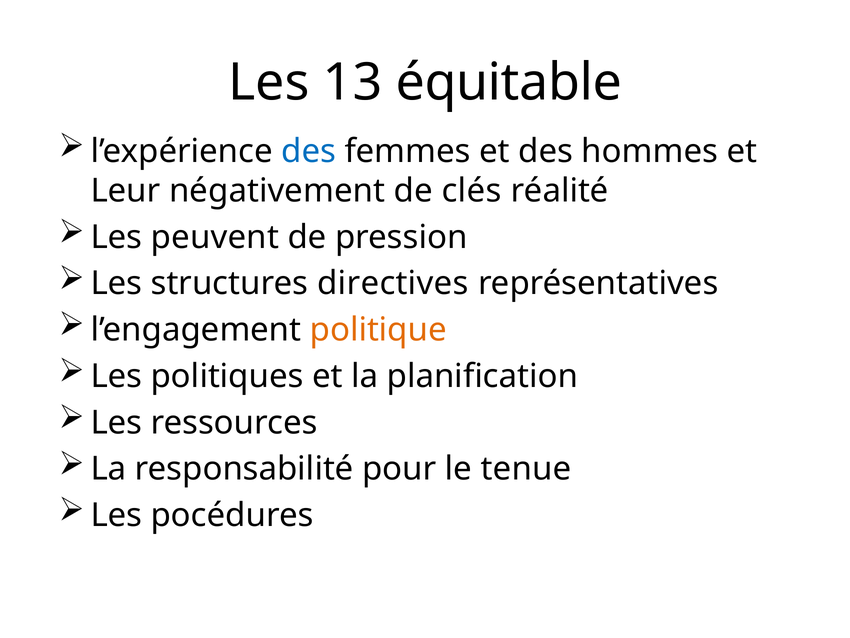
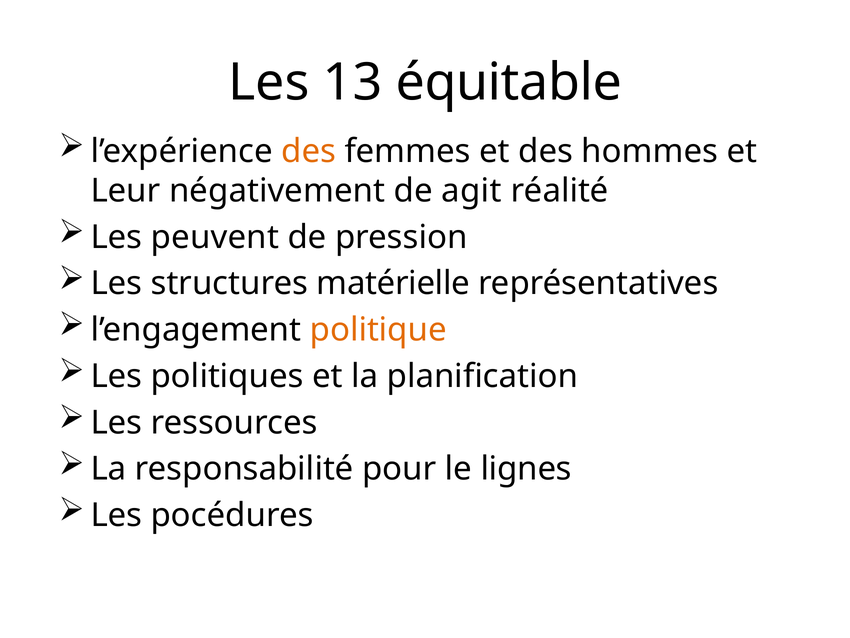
des at (309, 151) colour: blue -> orange
clés: clés -> agit
directives: directives -> matérielle
tenue: tenue -> lignes
